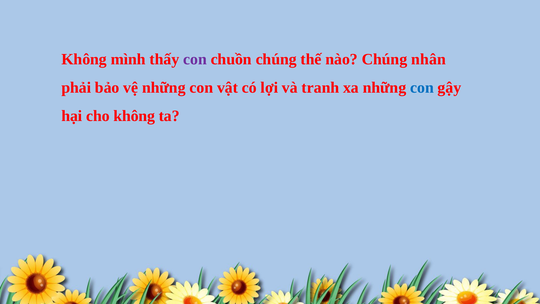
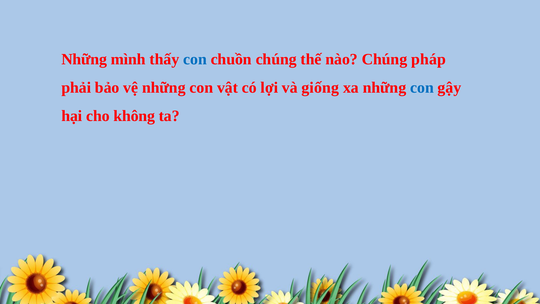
Không at (84, 59): Không -> Những
con at (195, 59) colour: purple -> blue
nhân: nhân -> pháp
tranh: tranh -> giống
